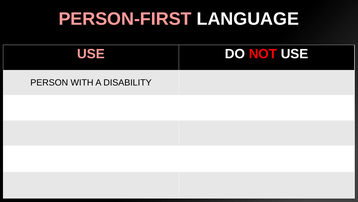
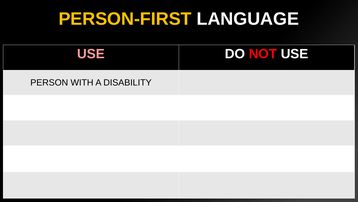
PERSON-FIRST colour: pink -> yellow
